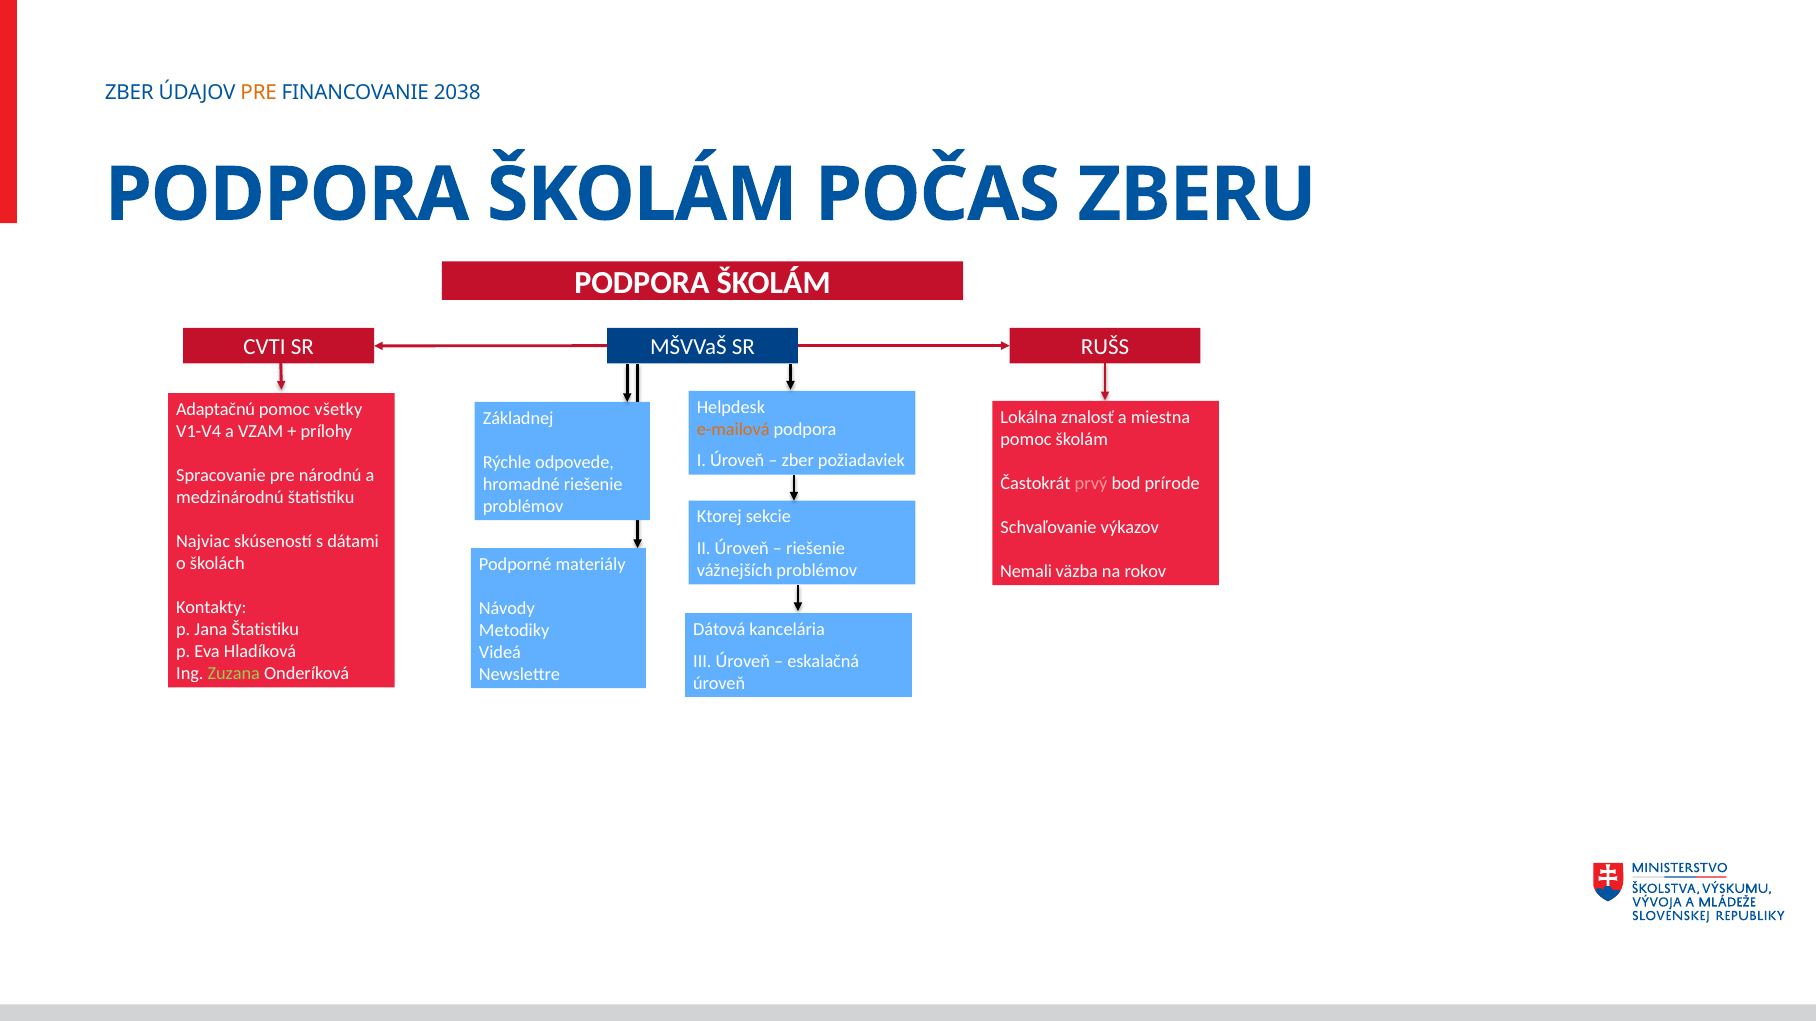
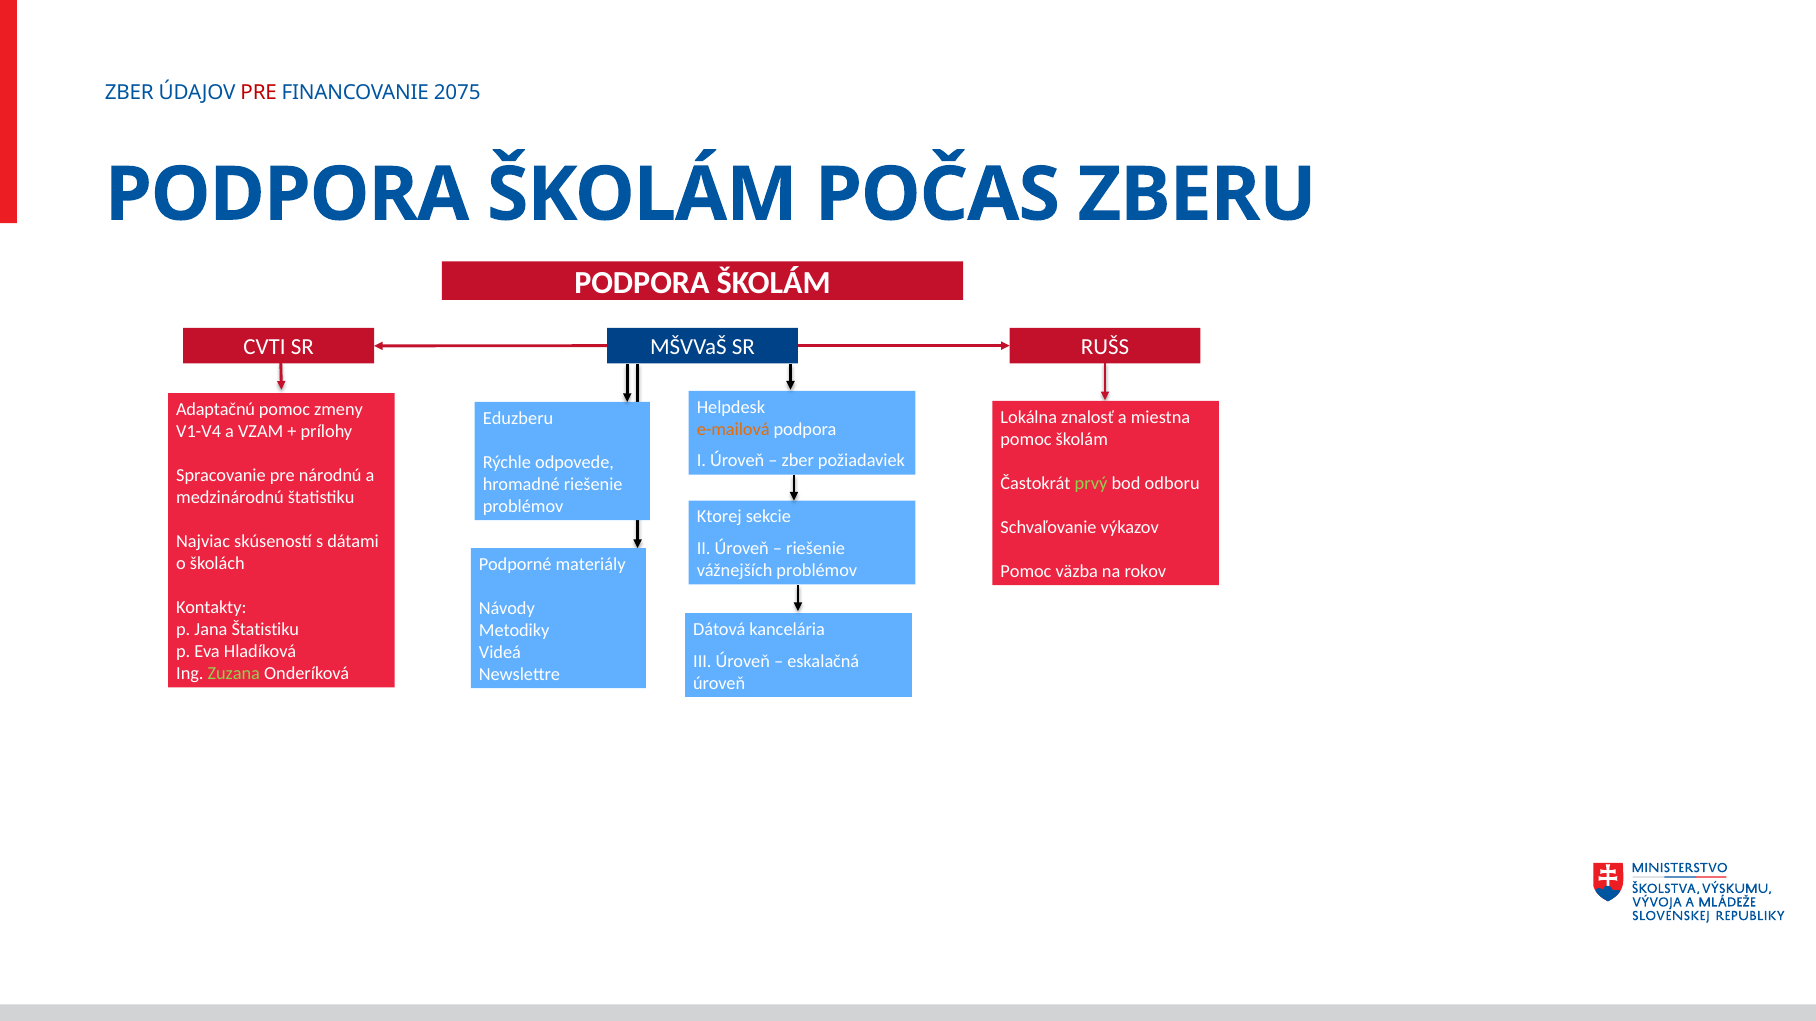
PRE at (259, 93) colour: orange -> red
2038: 2038 -> 2075
všetky: všetky -> zmeny
Základnej: Základnej -> Eduzberu
prvý colour: pink -> light green
prírode: prírode -> odboru
Nemali at (1026, 571): Nemali -> Pomoc
